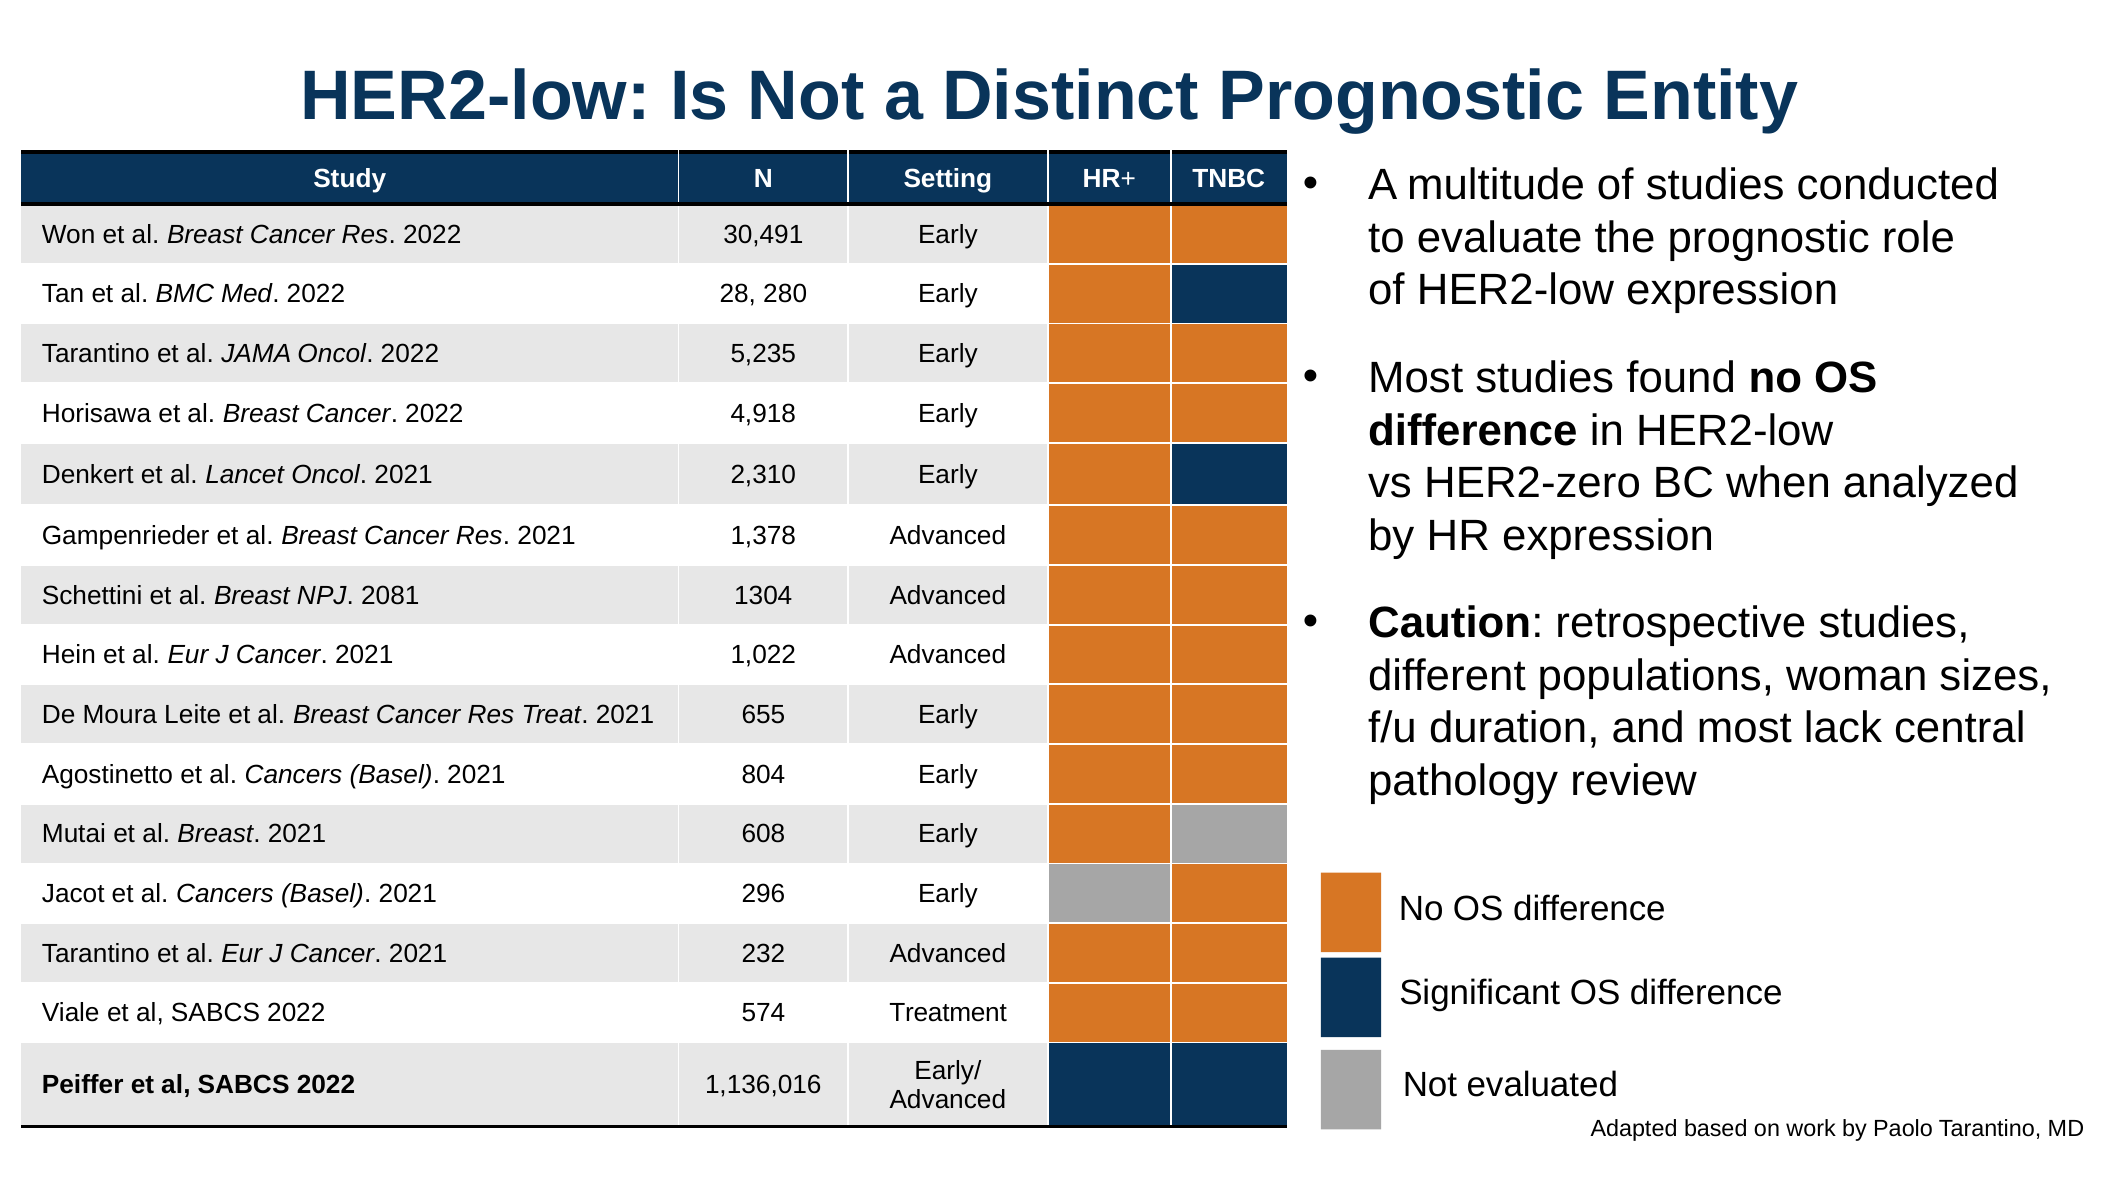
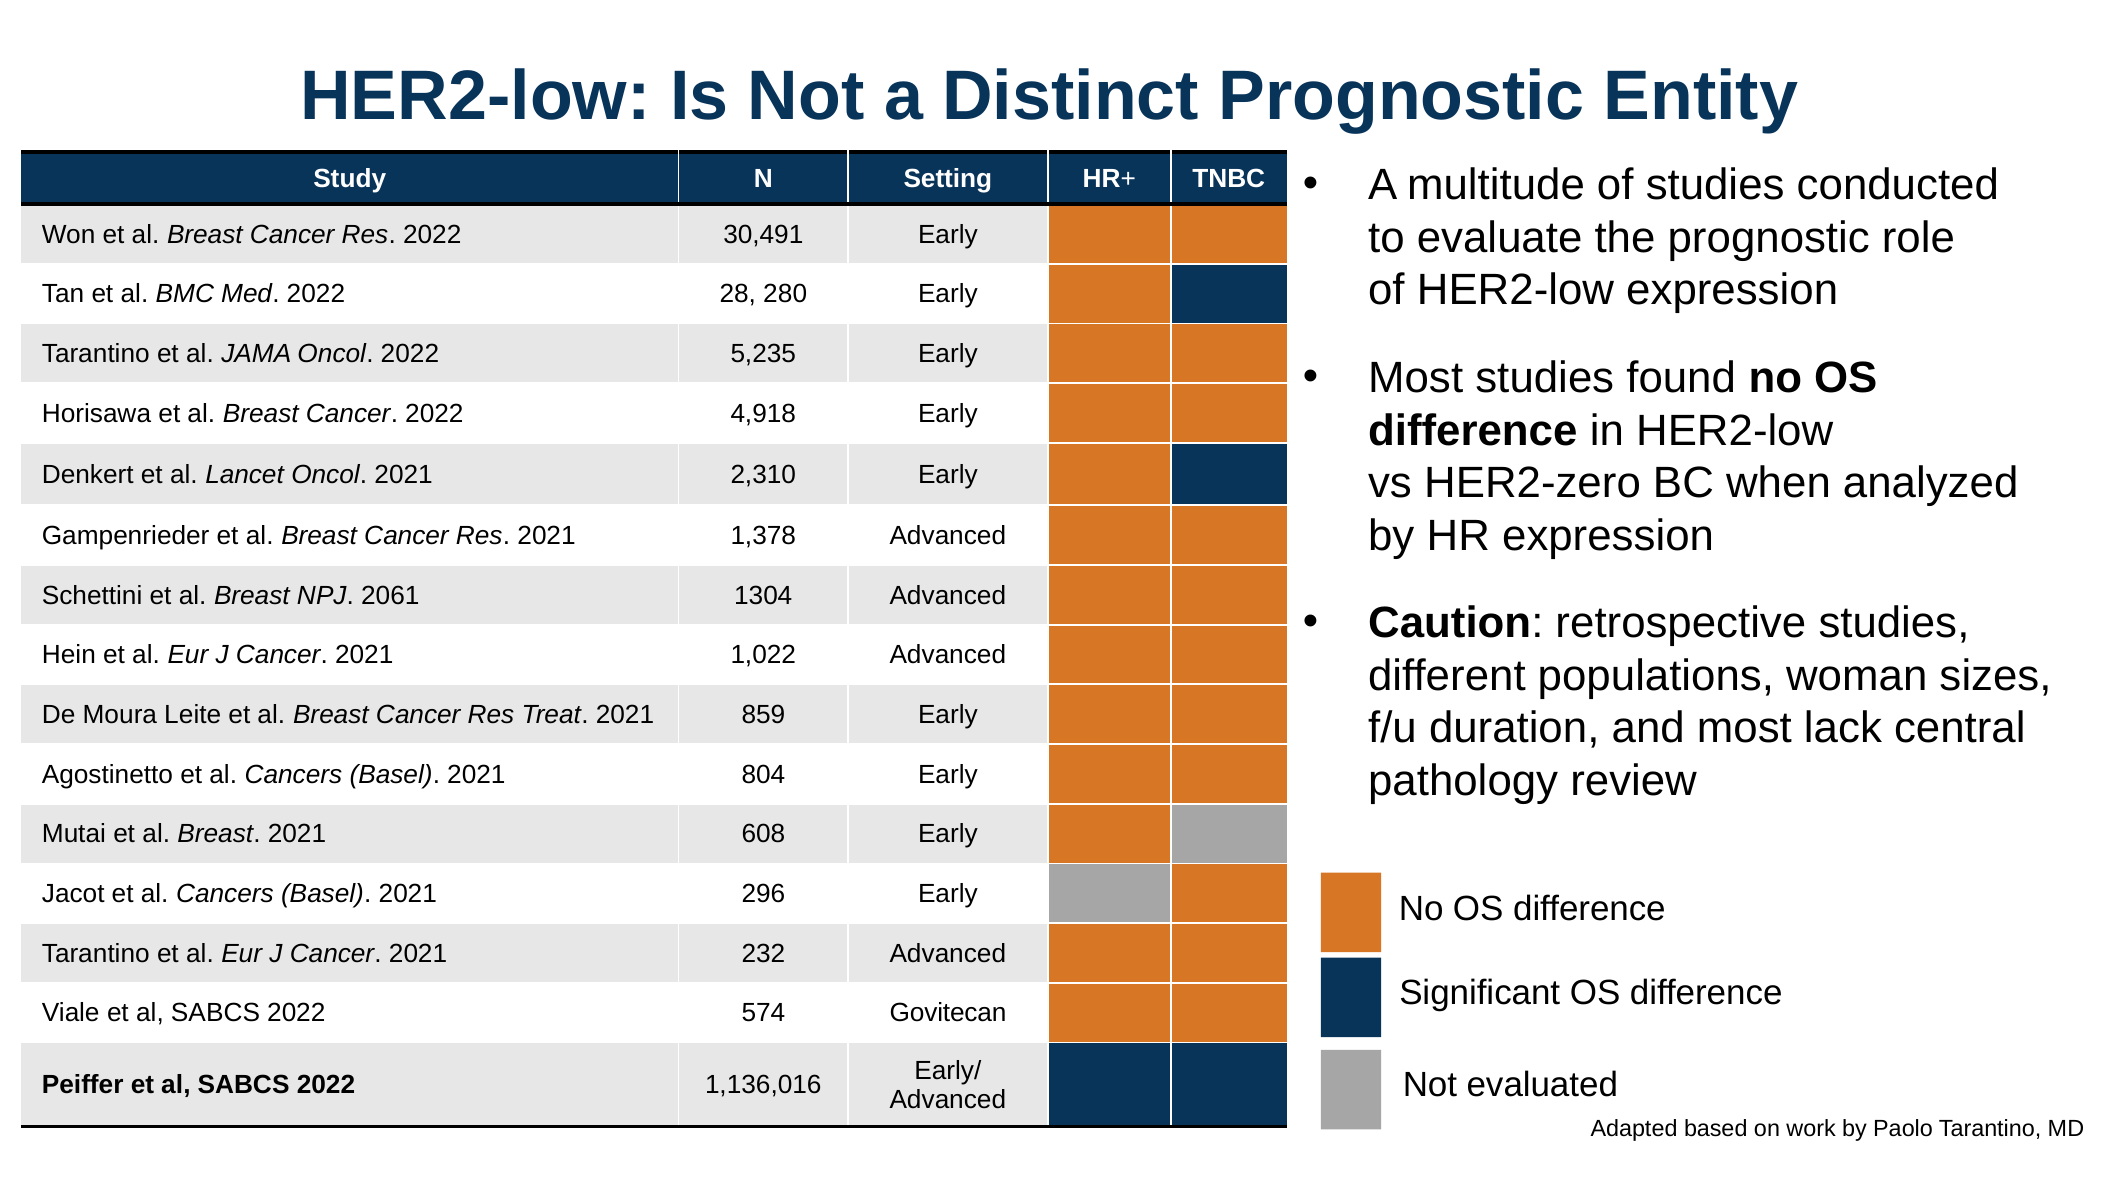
2081: 2081 -> 2061
655: 655 -> 859
Treatment: Treatment -> Govitecan
